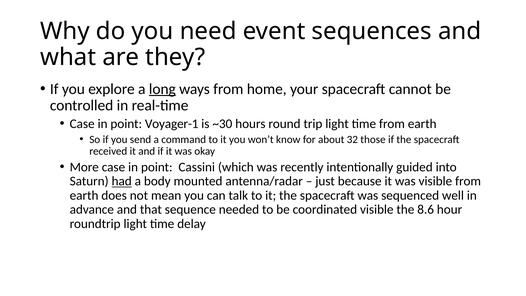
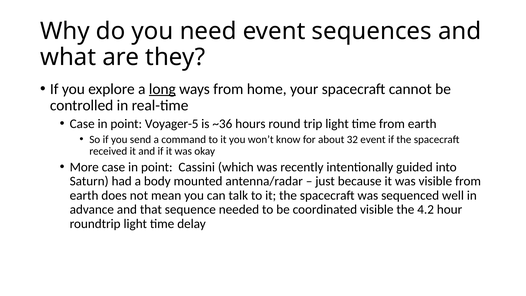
Voyager-1: Voyager-1 -> Voyager-5
~30: ~30 -> ~36
32 those: those -> event
had underline: present -> none
8.6: 8.6 -> 4.2
